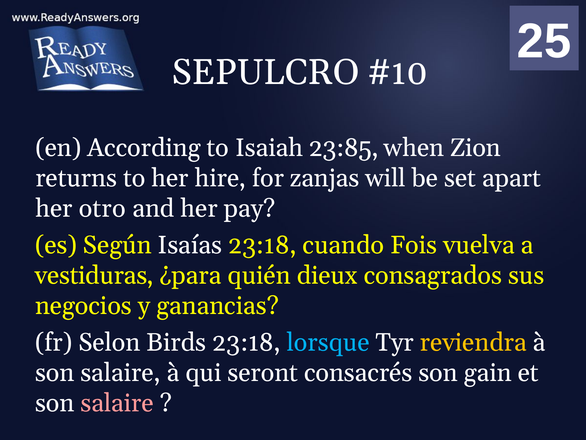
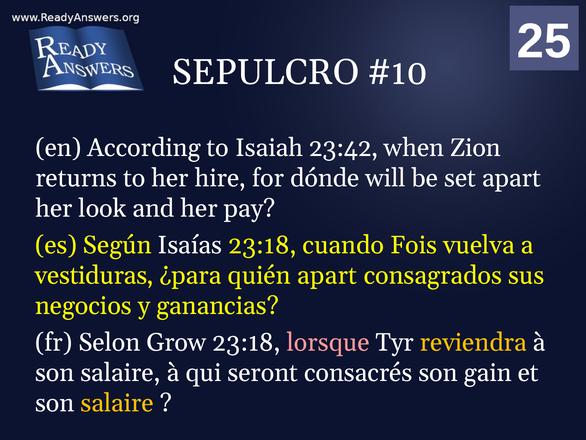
23:85: 23:85 -> 23:42
zanjas: zanjas -> dónde
otro: otro -> look
quién dieux: dieux -> apart
Birds: Birds -> Grow
lorsque colour: light blue -> pink
salaire at (117, 403) colour: pink -> yellow
